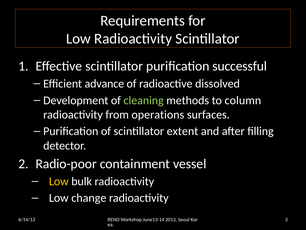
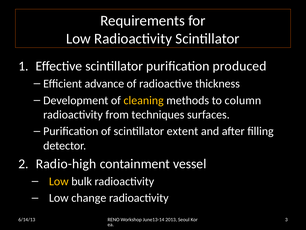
successful: successful -> produced
dissolved: dissolved -> thickness
cleaning colour: light green -> yellow
operations: operations -> techniques
Radio-poor: Radio-poor -> Radio-high
